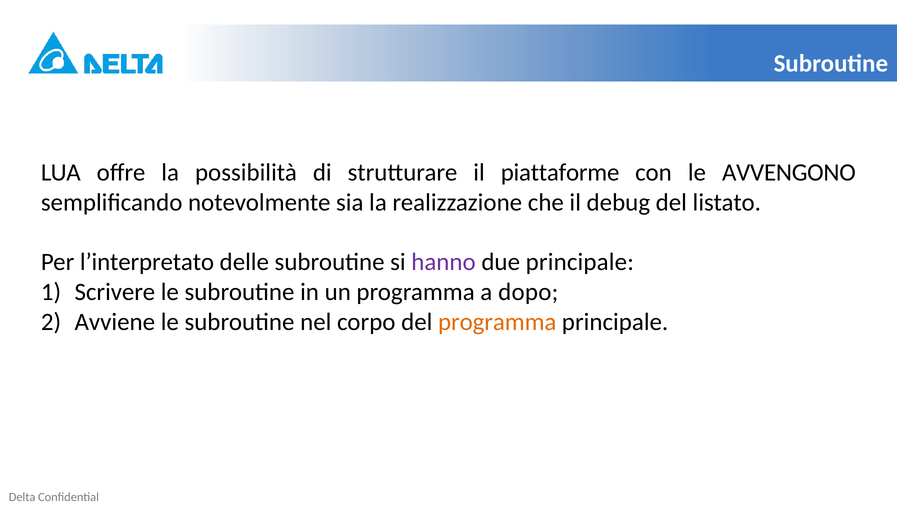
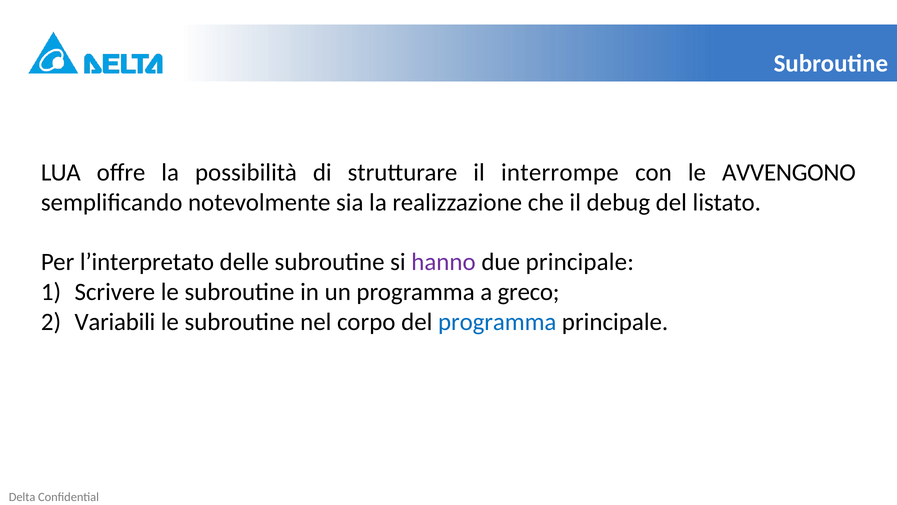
piattaforme: piattaforme -> interrompe
dopo: dopo -> greco
Avviene: Avviene -> Variabili
programma at (497, 322) colour: orange -> blue
